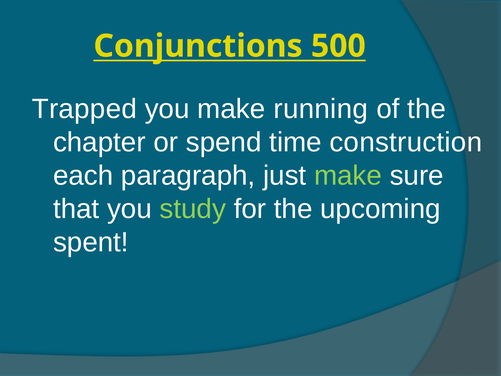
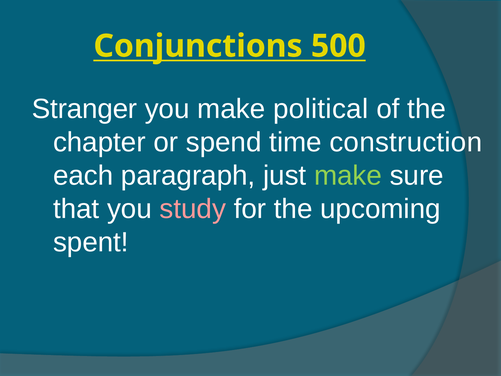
Trapped: Trapped -> Stranger
running: running -> political
study colour: light green -> pink
